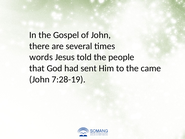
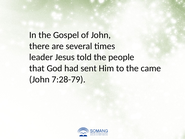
words: words -> leader
7:28-19: 7:28-19 -> 7:28-79
